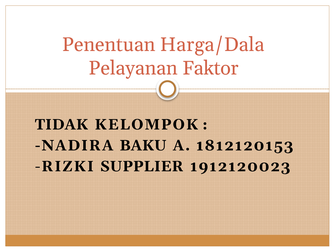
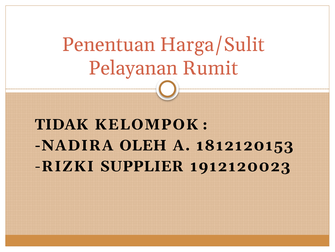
Harga/Dala: Harga/Dala -> Harga/Sulit
Faktor: Faktor -> Rumit
BAKU: BAKU -> OLEH
